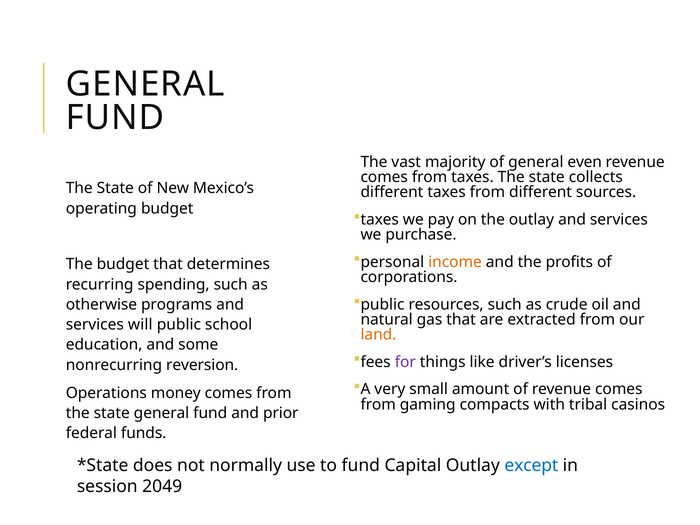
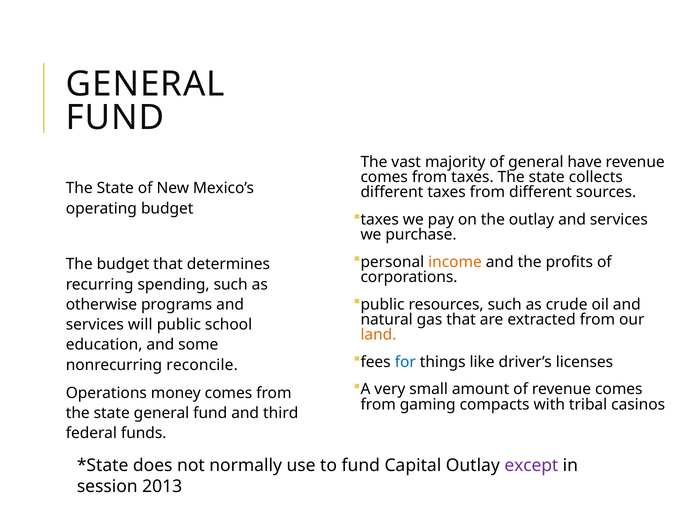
even: even -> have
for colour: purple -> blue
reversion: reversion -> reconcile
prior: prior -> third
except colour: blue -> purple
2049: 2049 -> 2013
